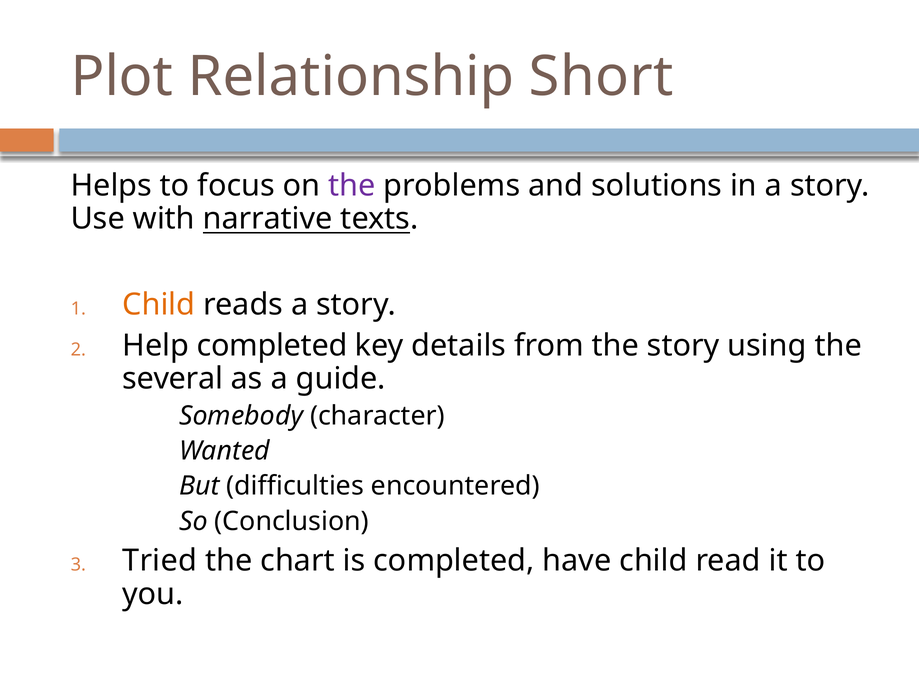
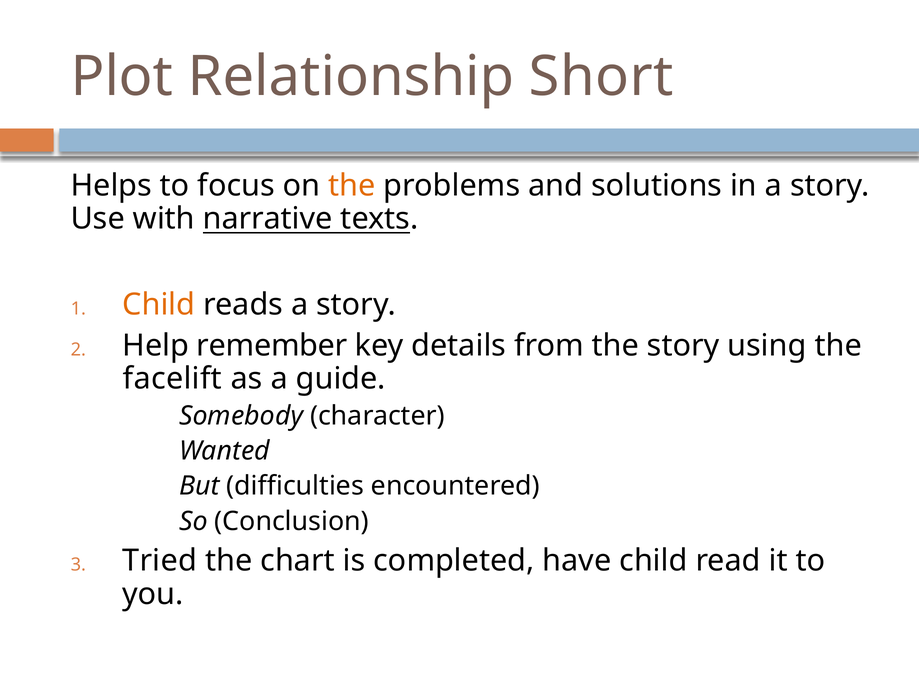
the at (352, 186) colour: purple -> orange
Help completed: completed -> remember
several: several -> facelift
